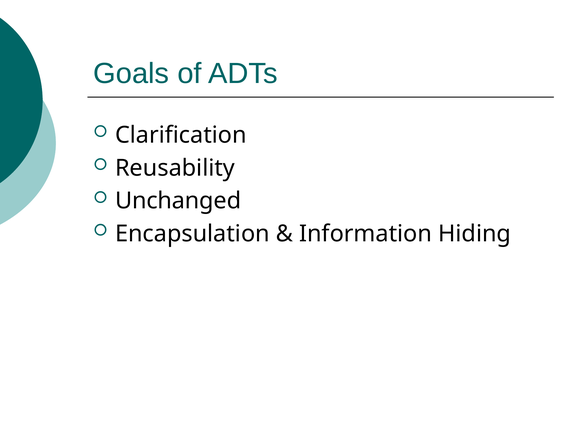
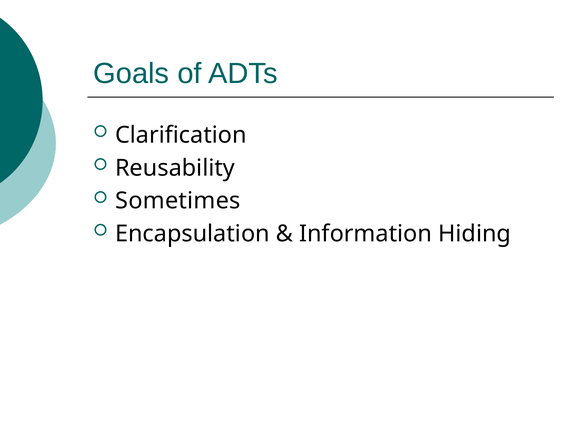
Unchanged: Unchanged -> Sometimes
